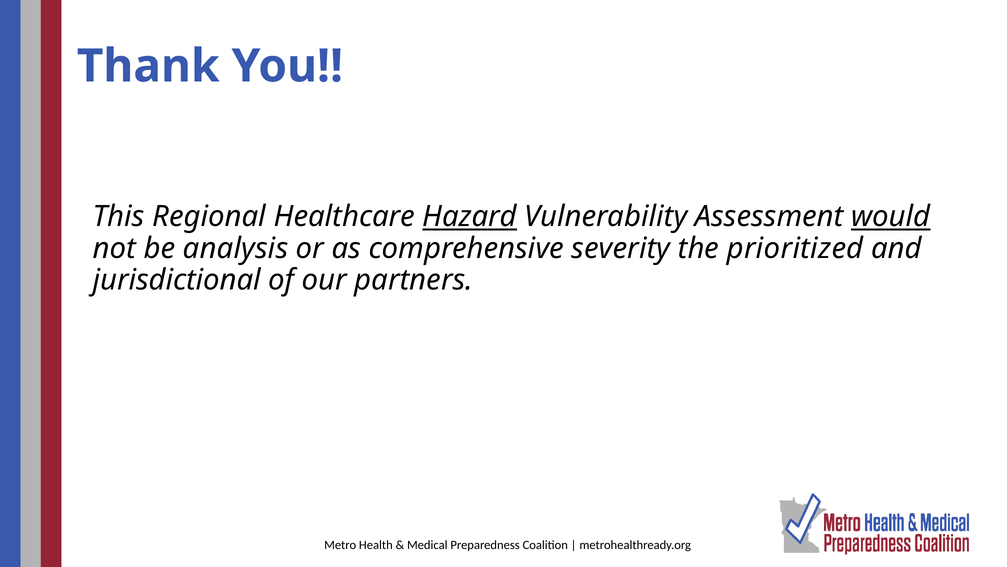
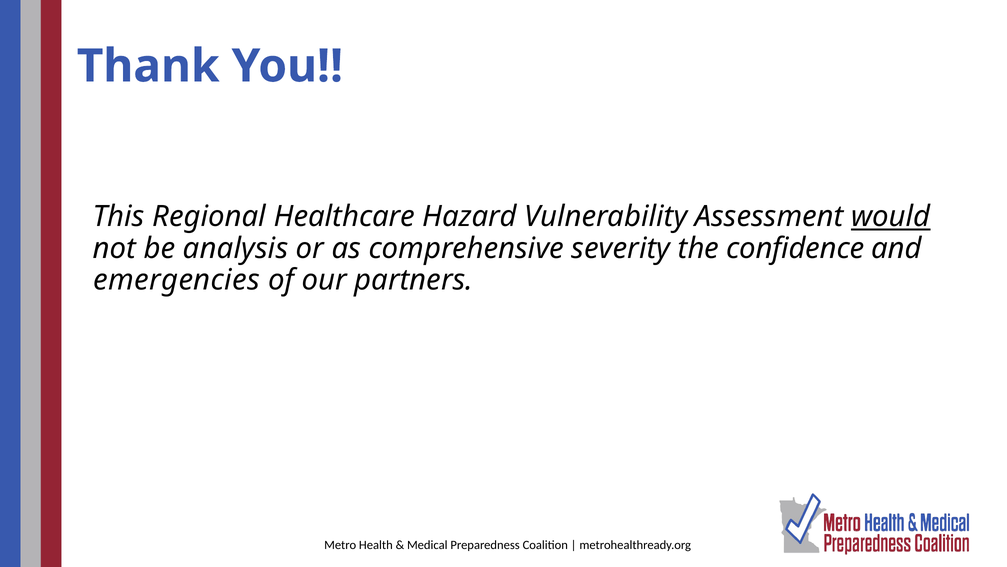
Hazard underline: present -> none
prioritized: prioritized -> confidence
jurisdictional: jurisdictional -> emergencies
